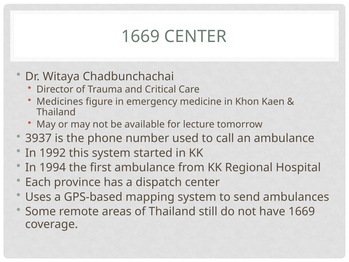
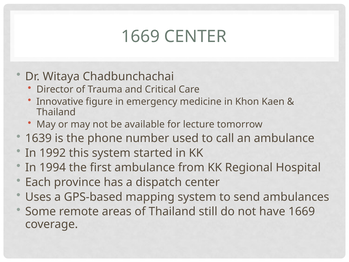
Medicines: Medicines -> Innovative
3937: 3937 -> 1639
